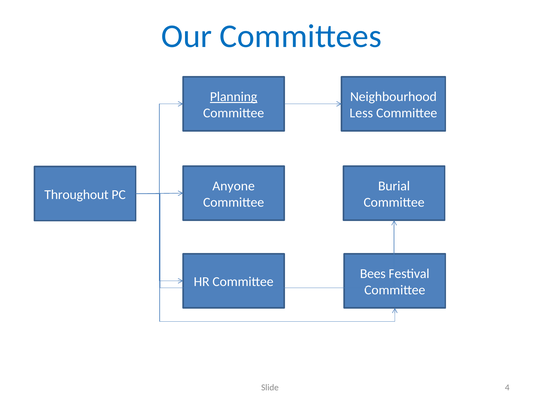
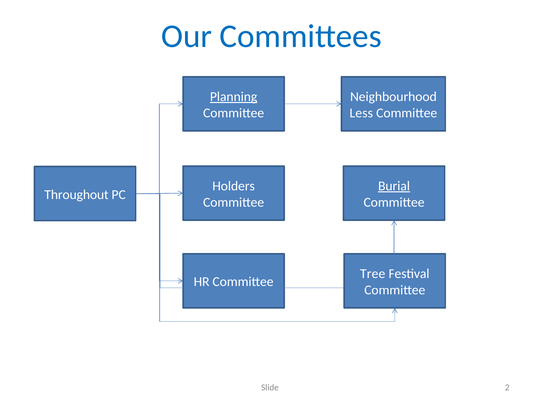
Anyone: Anyone -> Holders
Burial underline: none -> present
Bees: Bees -> Tree
4: 4 -> 2
